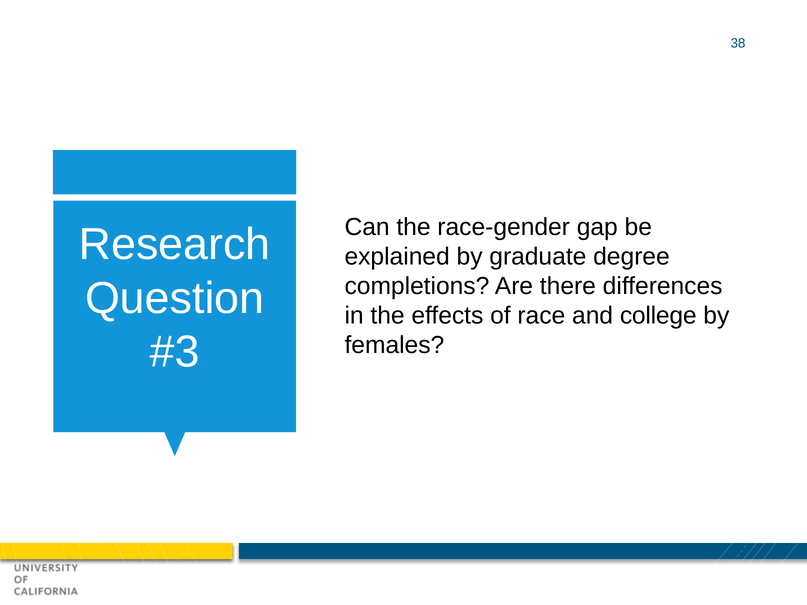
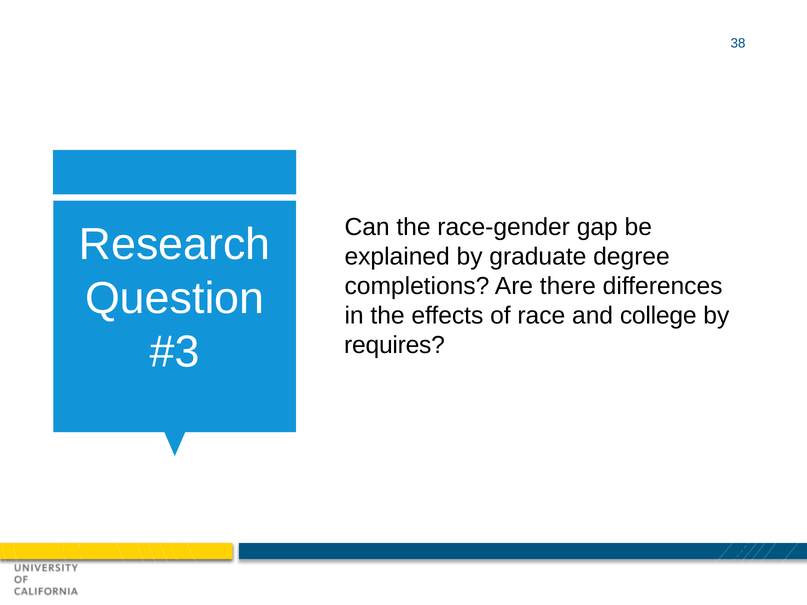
females: females -> requires
